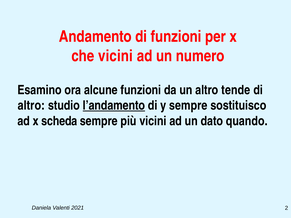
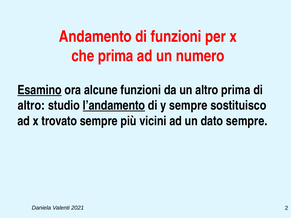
che vicini: vicini -> prima
Esamino underline: none -> present
altro tende: tende -> prima
scheda: scheda -> trovato
dato quando: quando -> sempre
